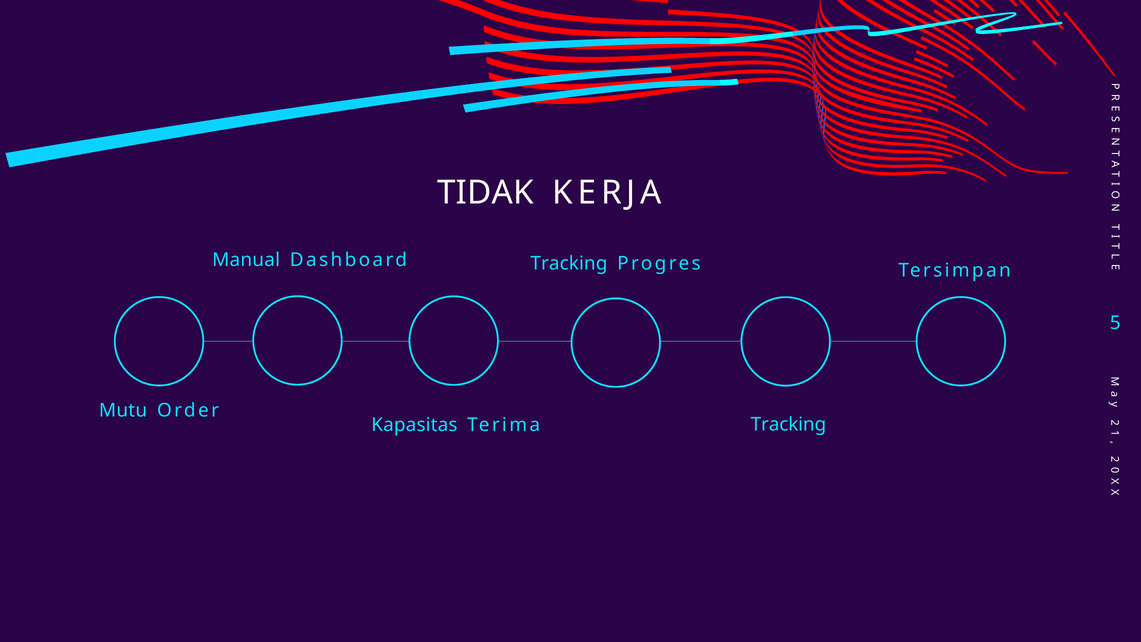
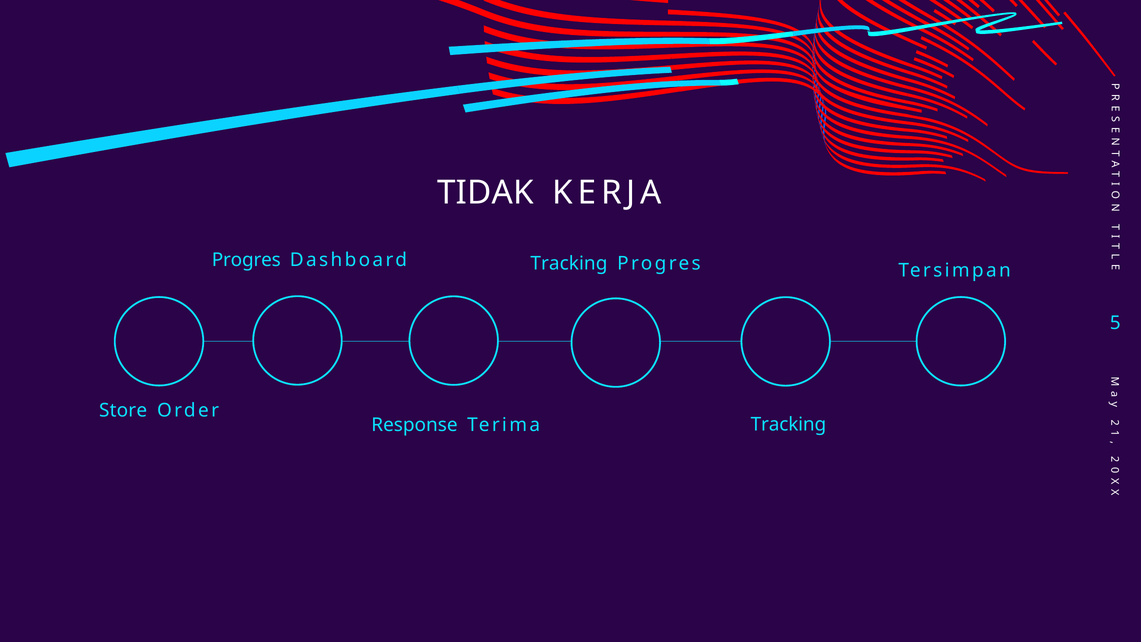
Manual at (246, 260): Manual -> Progres
Mutu: Mutu -> Store
Kapasitas: Kapasitas -> Response
